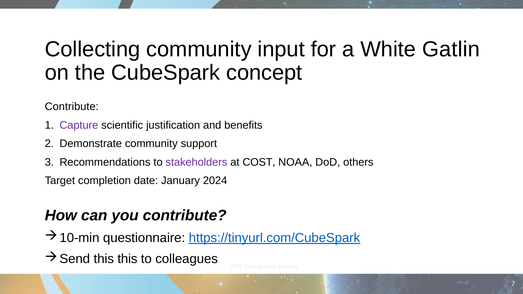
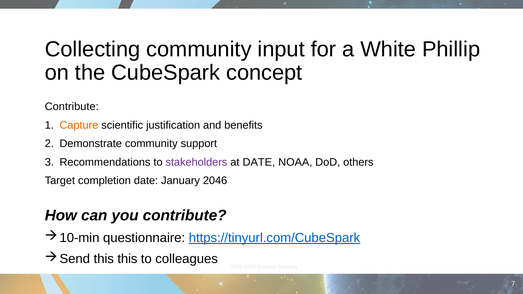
Gatlin: Gatlin -> Phillip
Capture colour: purple -> orange
at COST: COST -> DATE
2024: 2024 -> 2046
